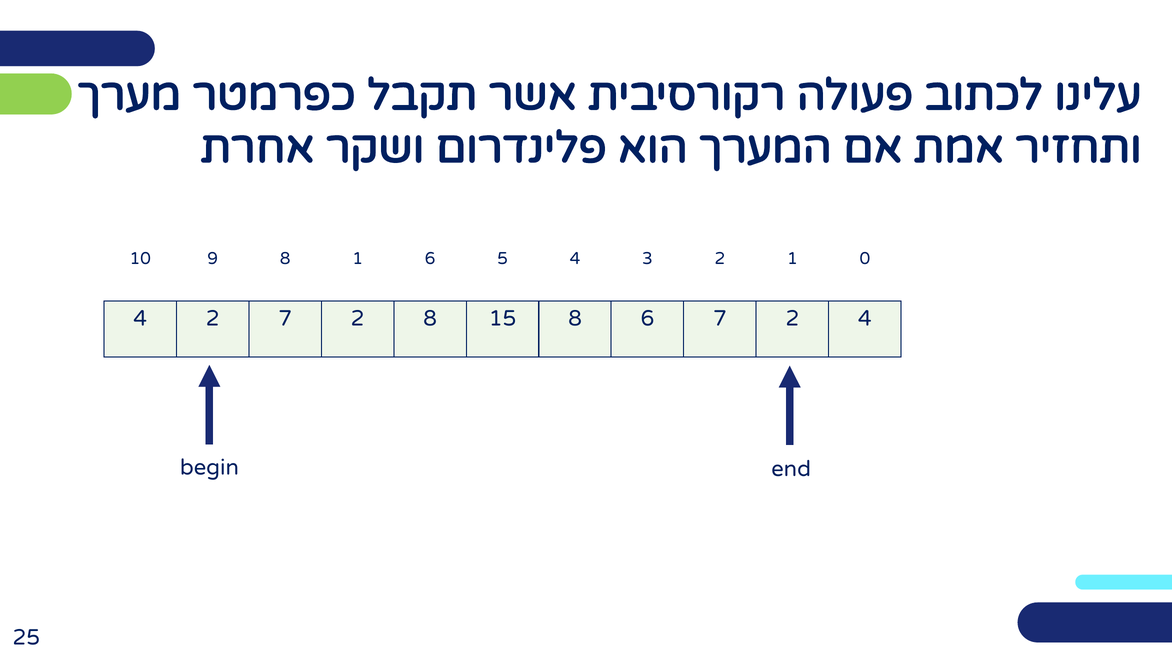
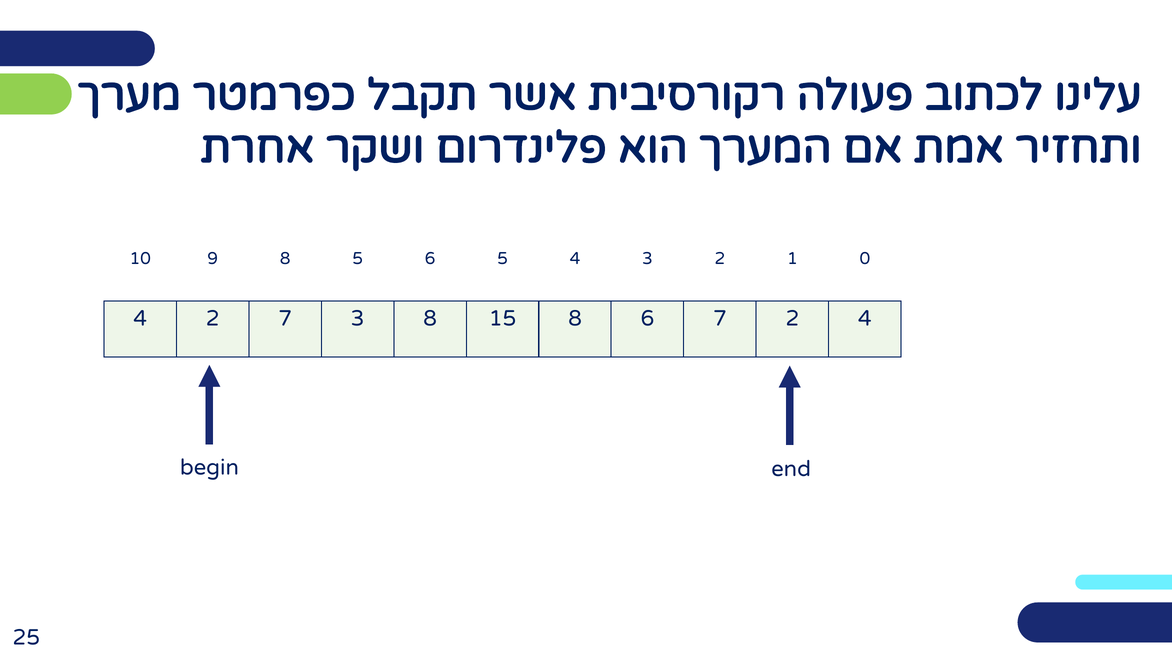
8 1: 1 -> 5
2 7 2: 2 -> 3
